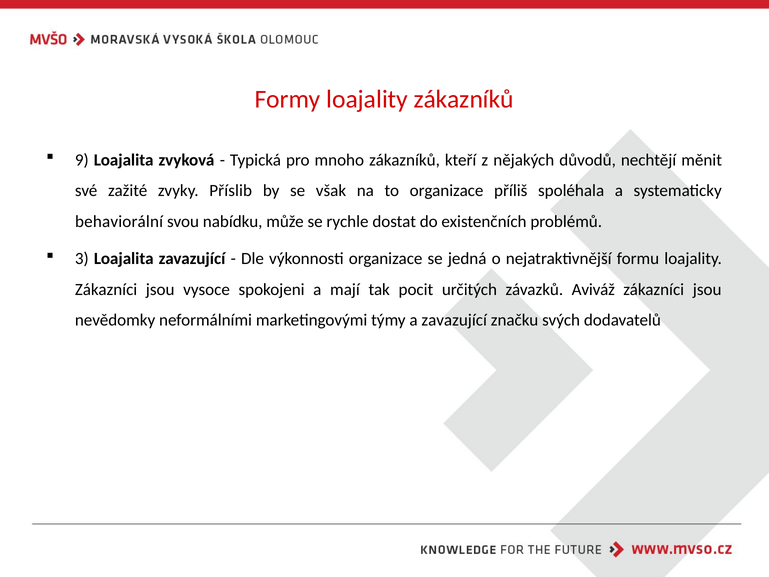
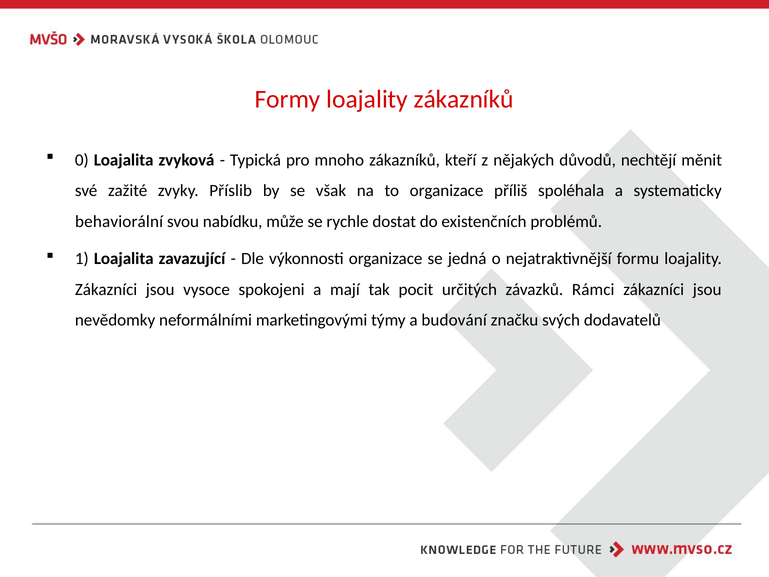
9: 9 -> 0
3: 3 -> 1
Aviváž: Aviváž -> Rámci
a zavazující: zavazující -> budování
